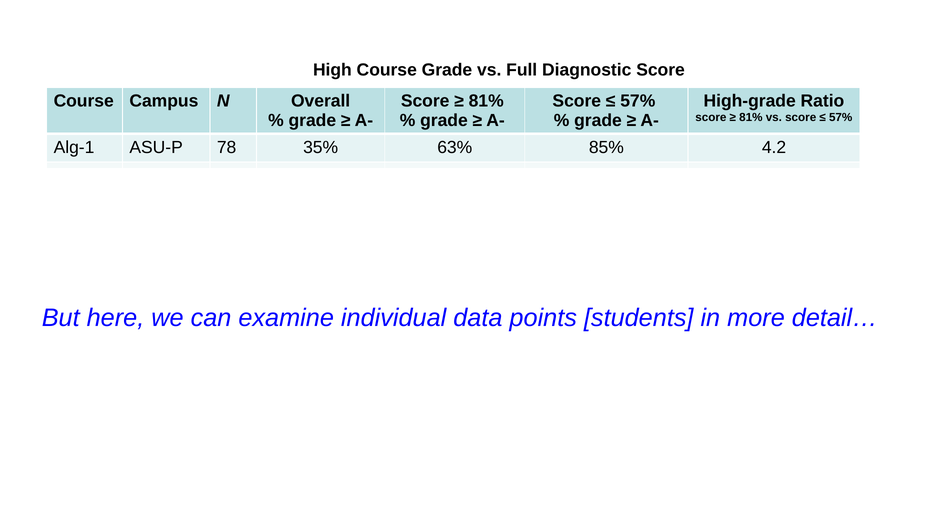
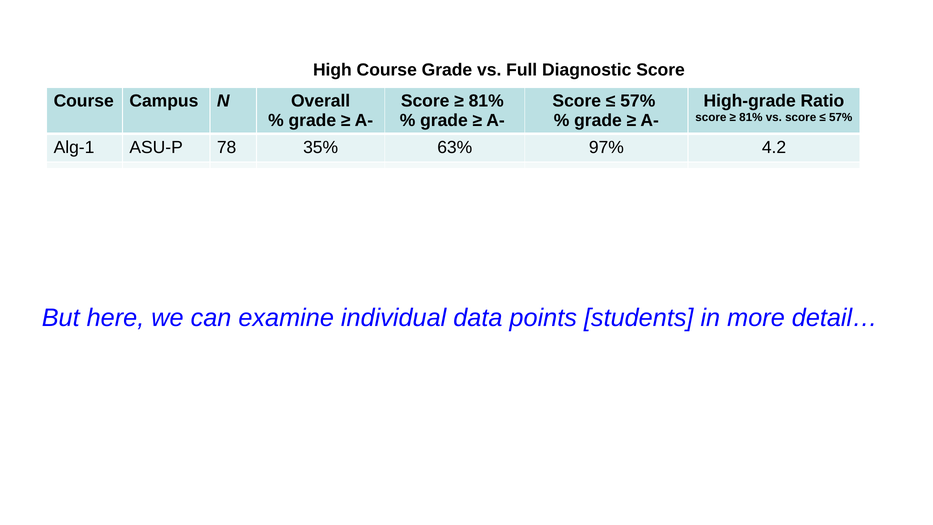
85%: 85% -> 97%
